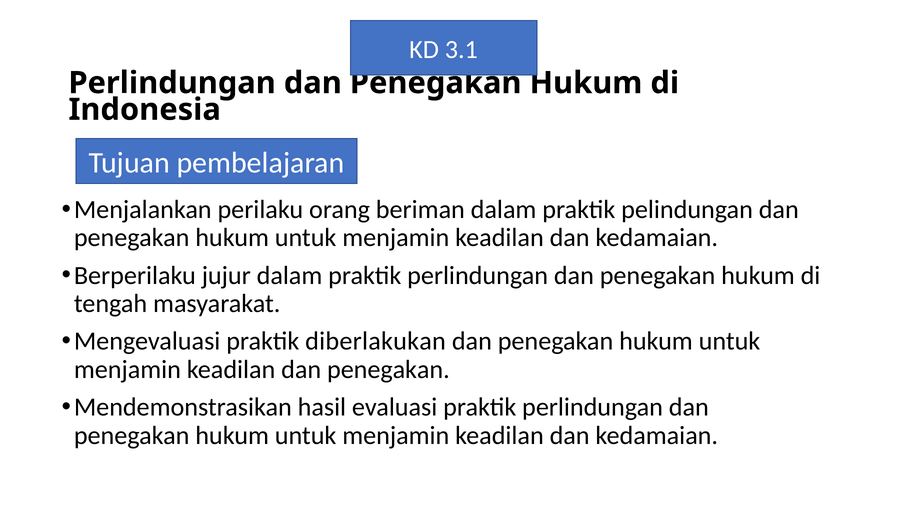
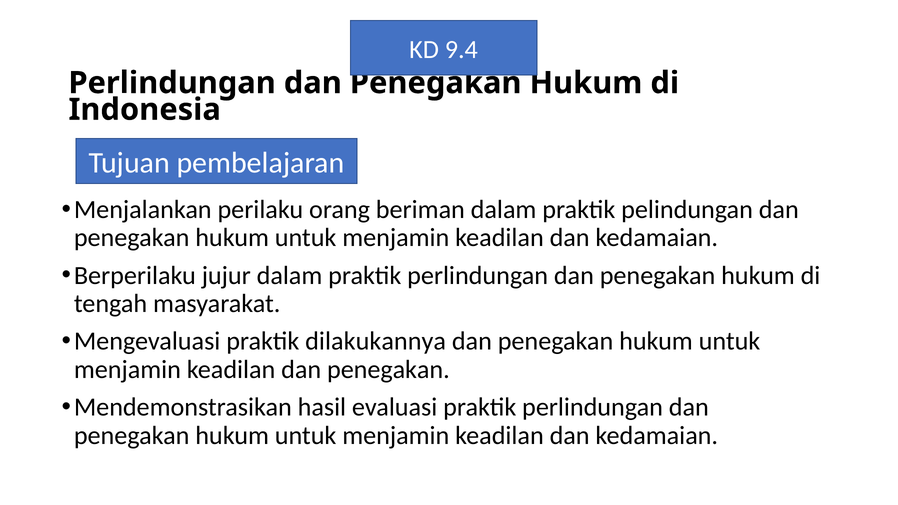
3.1: 3.1 -> 9.4
diberlakukan: diberlakukan -> dilakukannya
